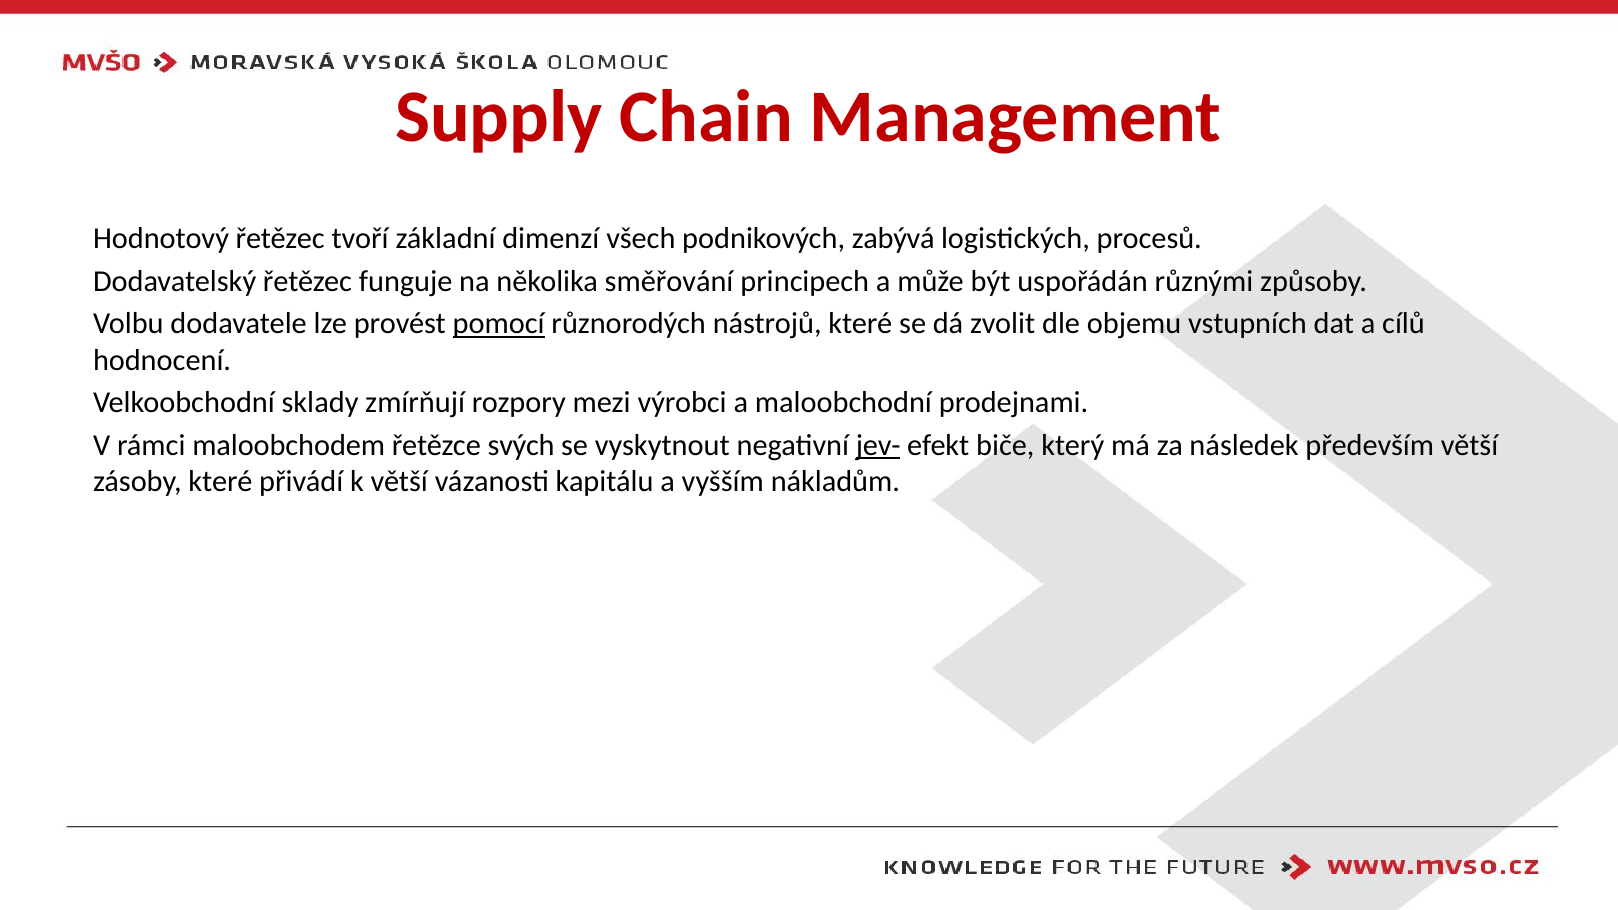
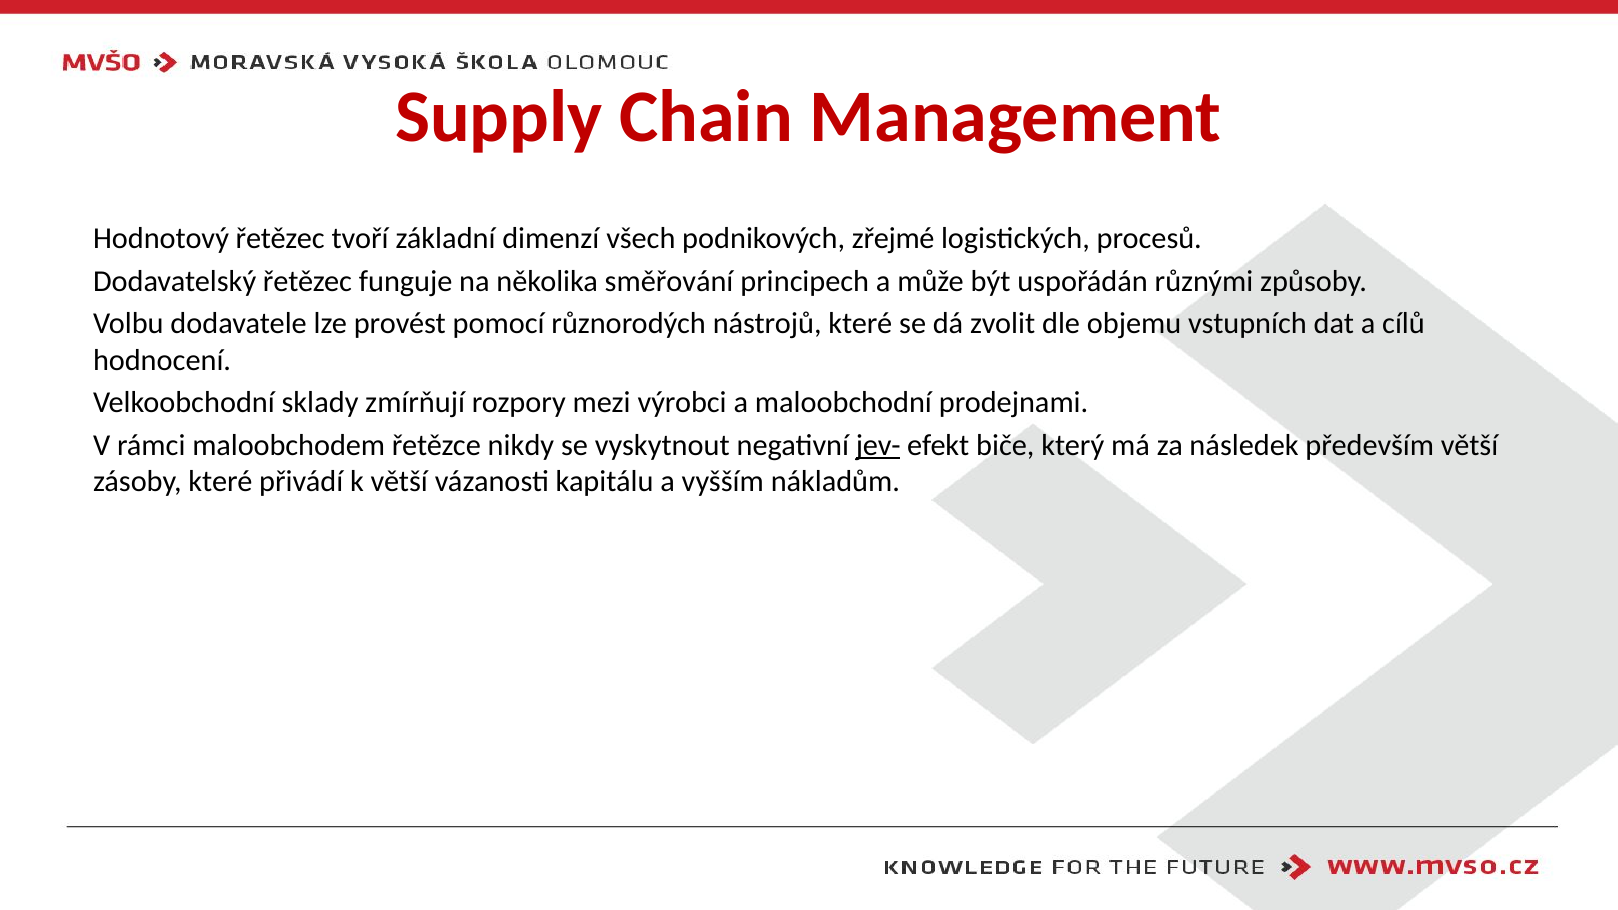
zabývá: zabývá -> zřejmé
pomocí underline: present -> none
svých: svých -> nikdy
